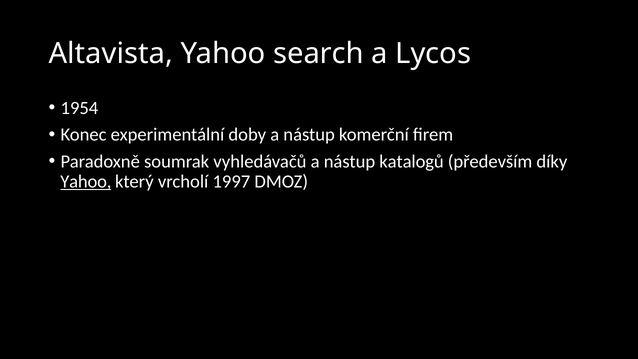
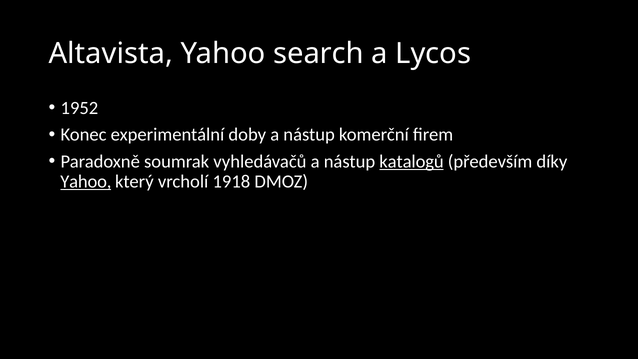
1954: 1954 -> 1952
katalogů underline: none -> present
1997: 1997 -> 1918
